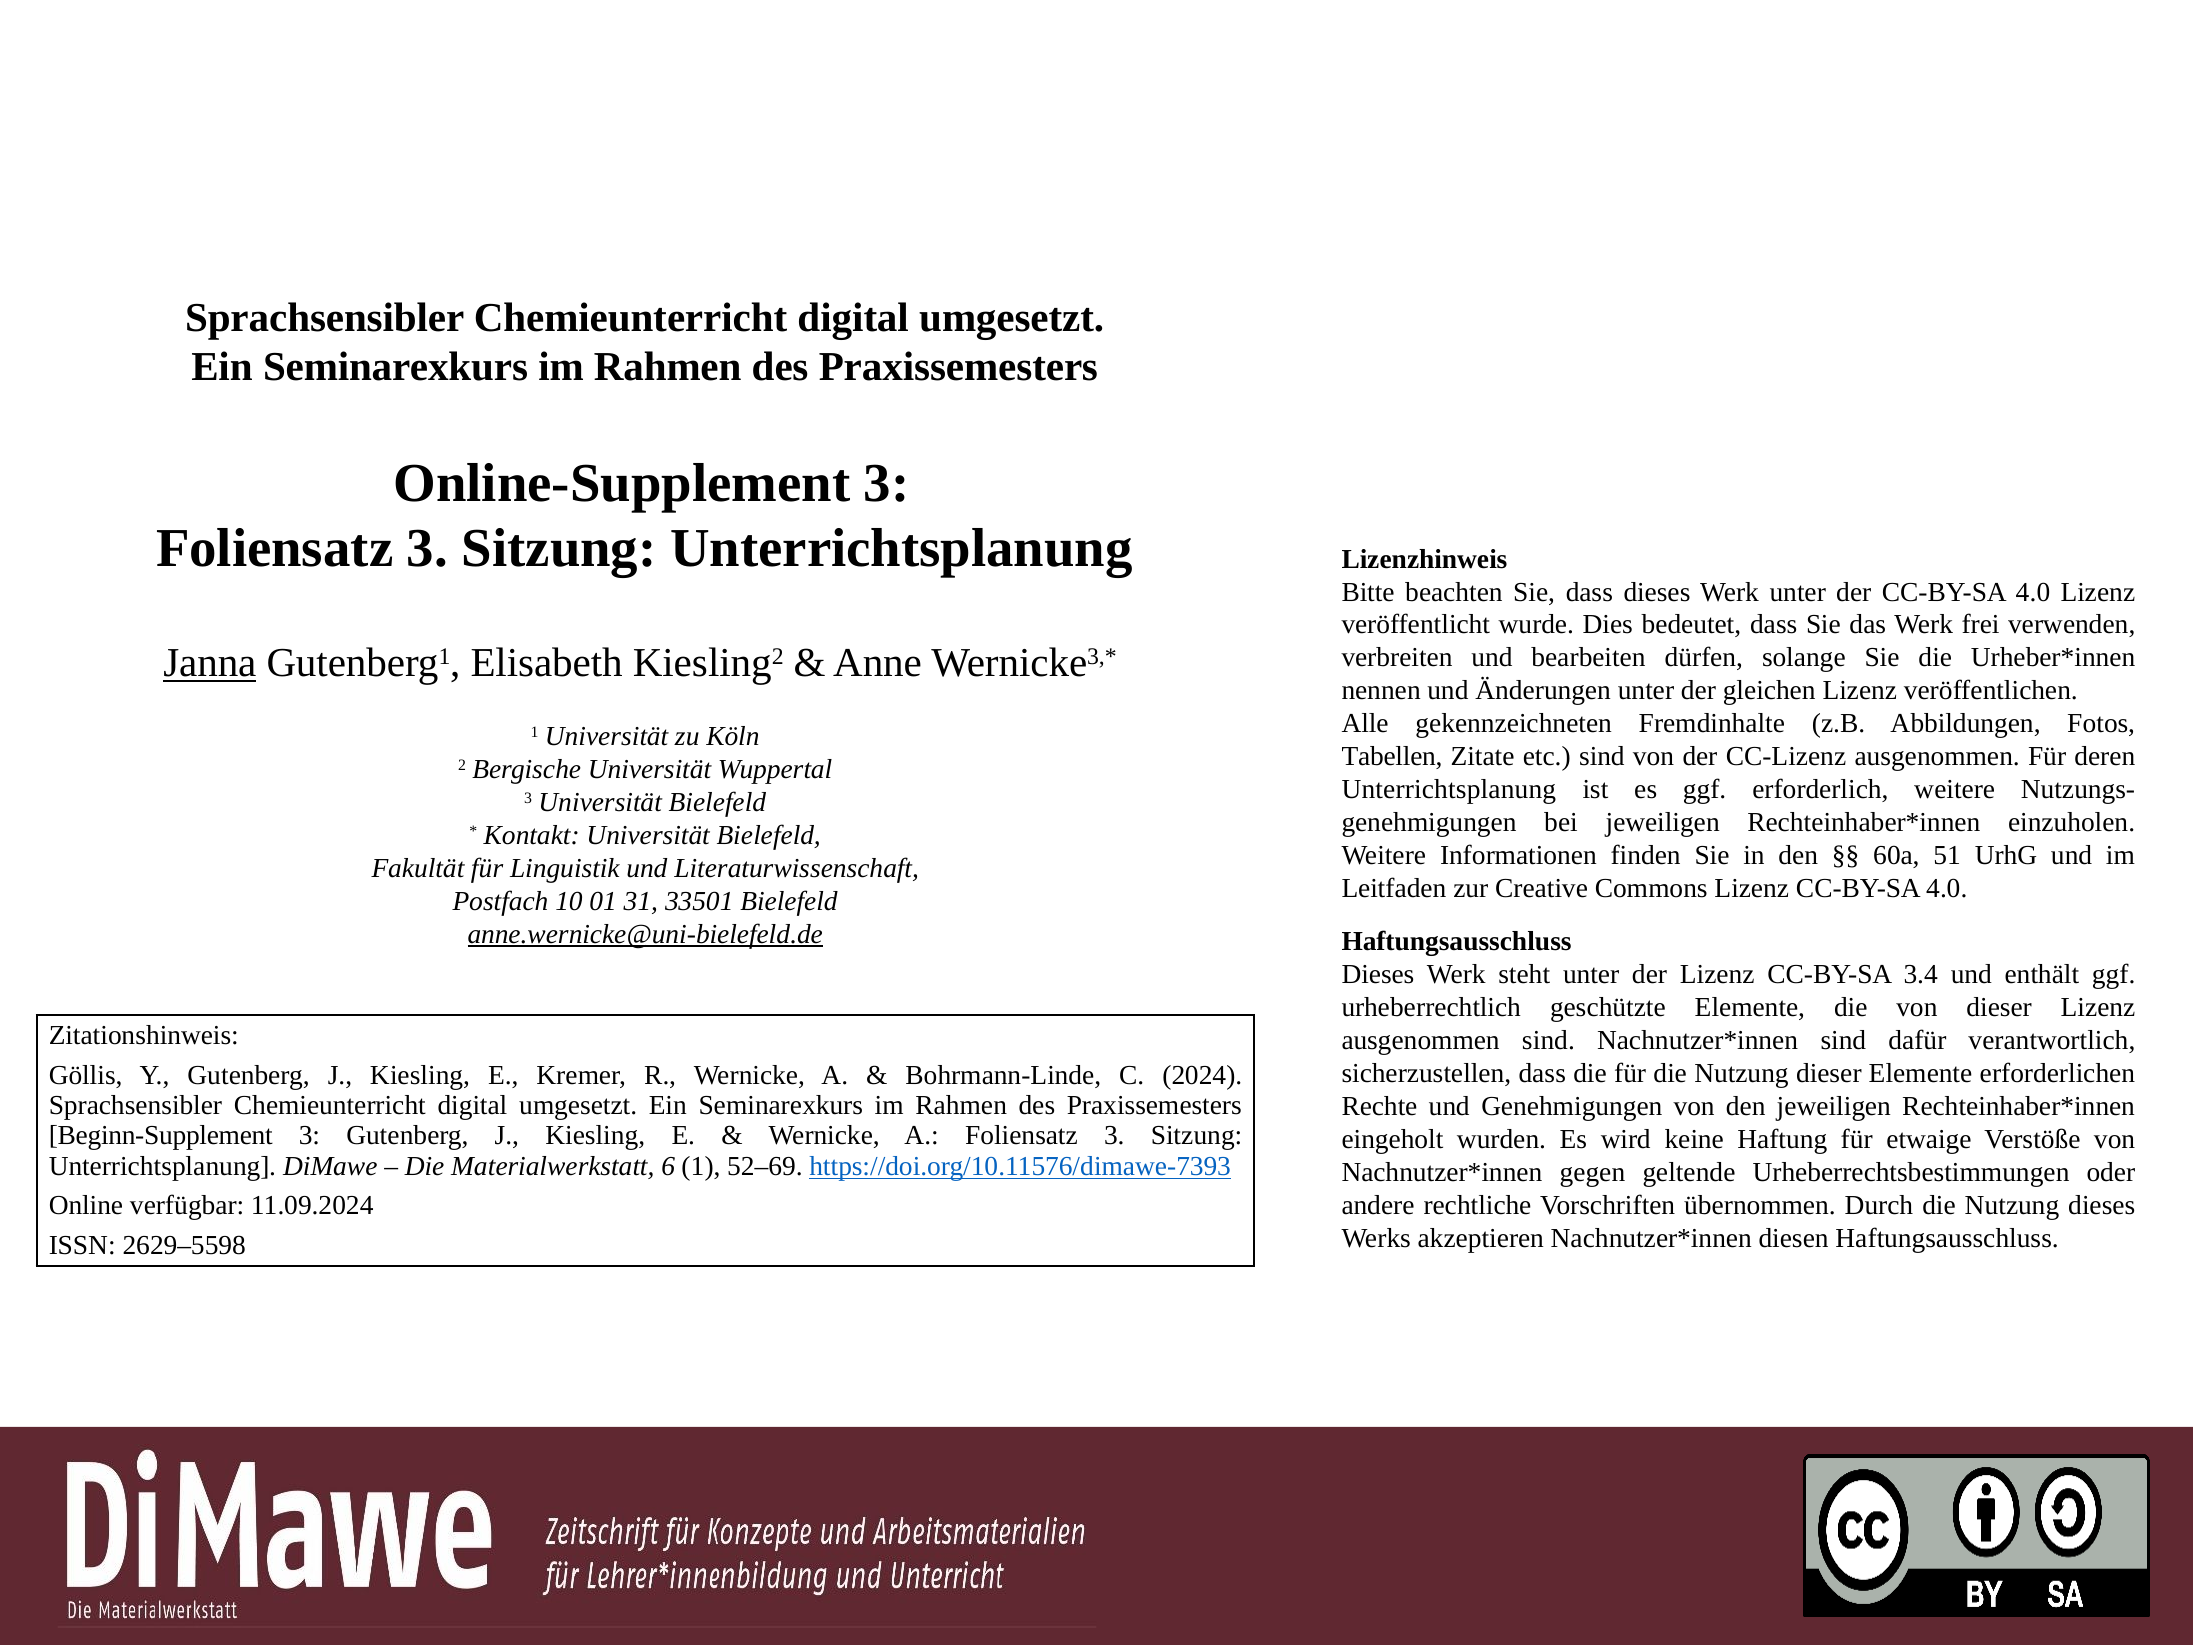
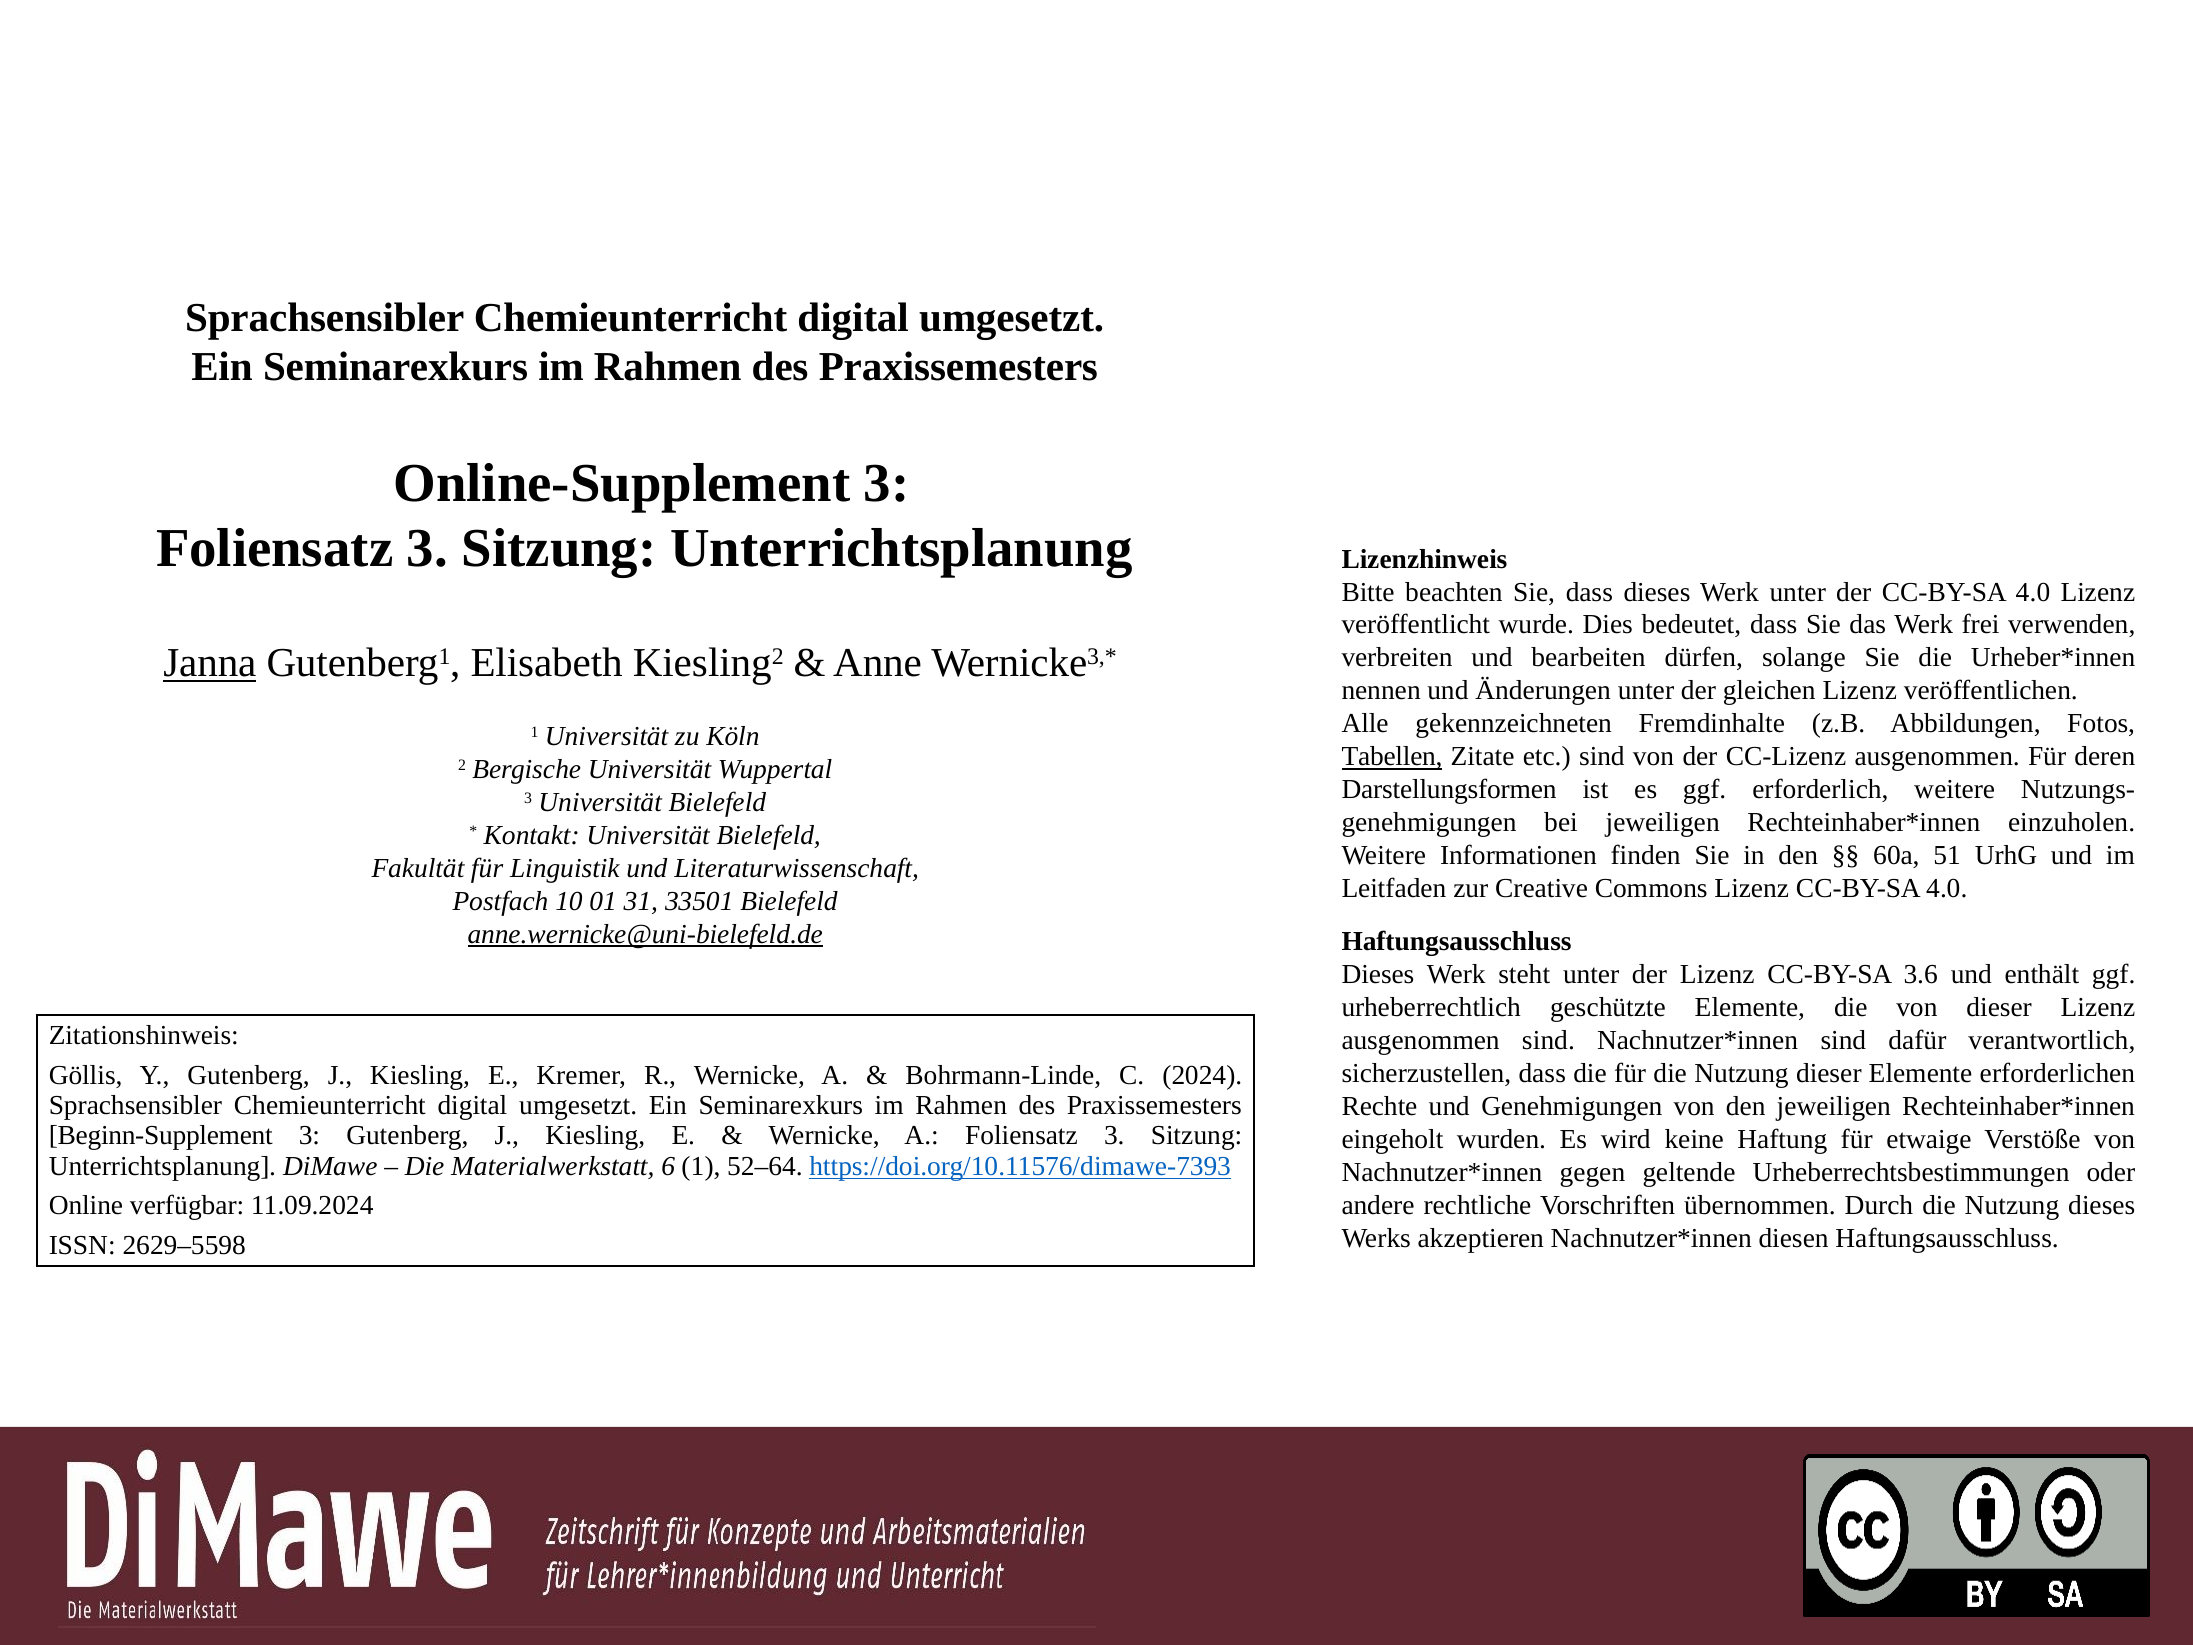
Tabellen underline: none -> present
Unterrichtsplanung at (1449, 790): Unterrichtsplanung -> Darstellungsformen
3.4: 3.4 -> 3.6
52–69: 52–69 -> 52–64
